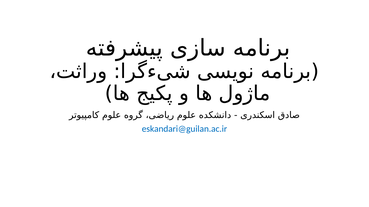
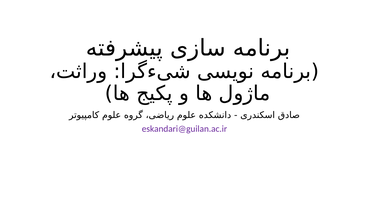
eskandari@guilan.ac.ir colour: blue -> purple
